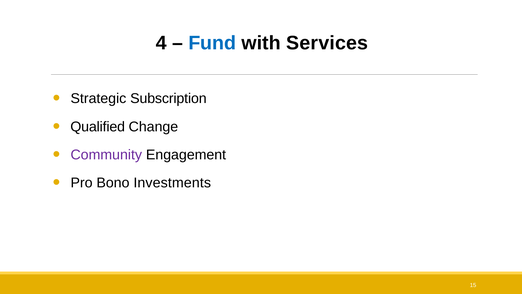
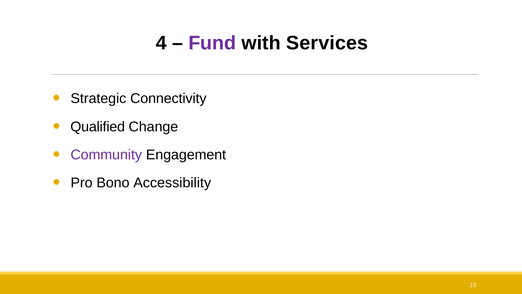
Fund colour: blue -> purple
Subscription: Subscription -> Connectivity
Investments: Investments -> Accessibility
